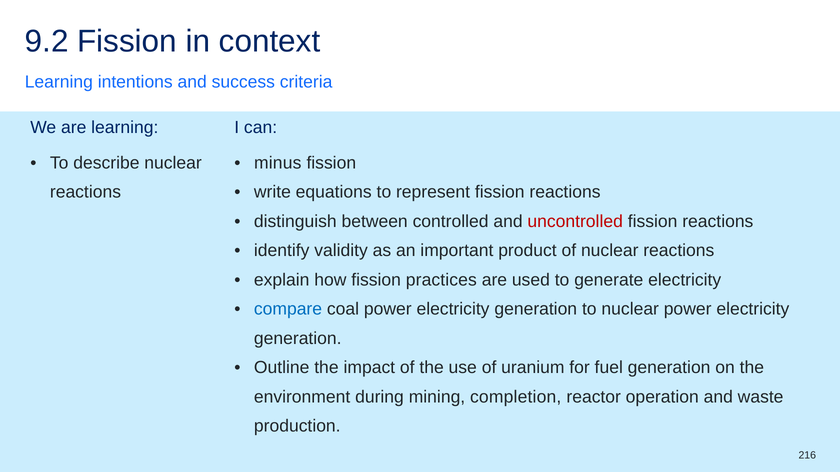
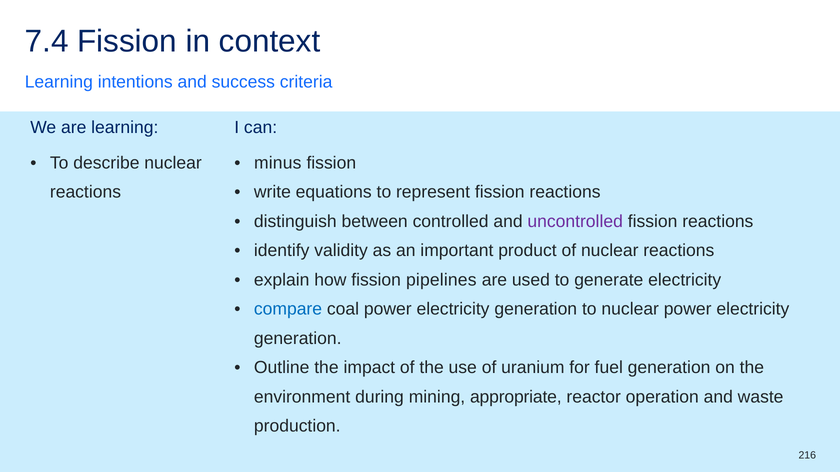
9.2: 9.2 -> 7.4
uncontrolled colour: red -> purple
practices: practices -> pipelines
completion: completion -> appropriate
